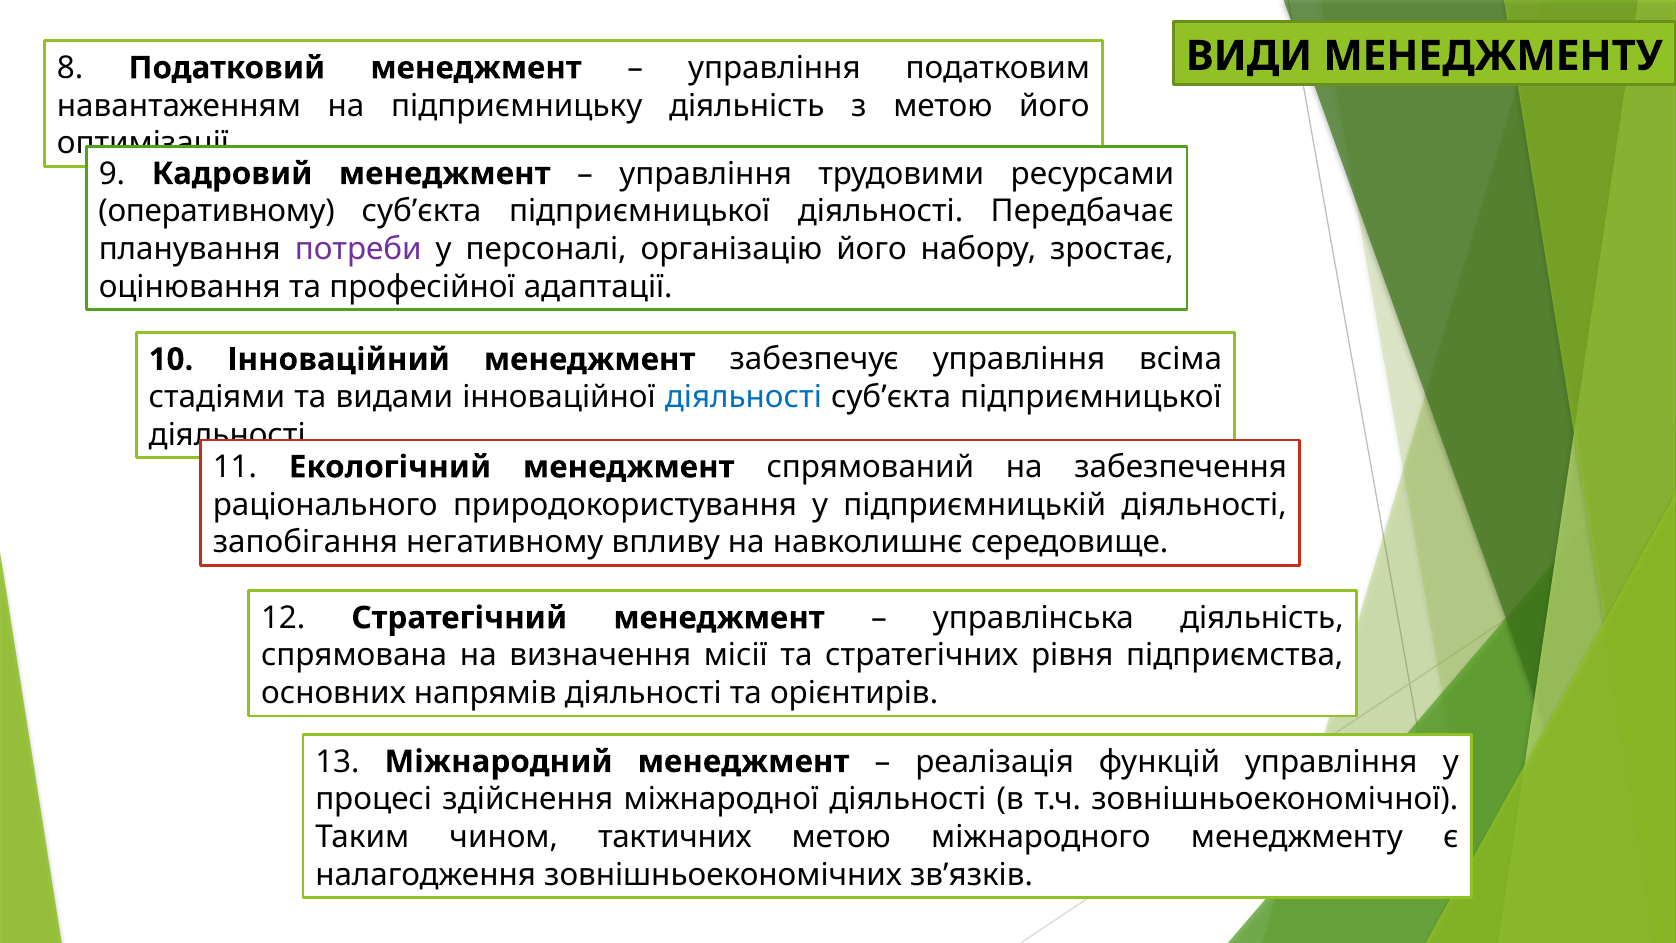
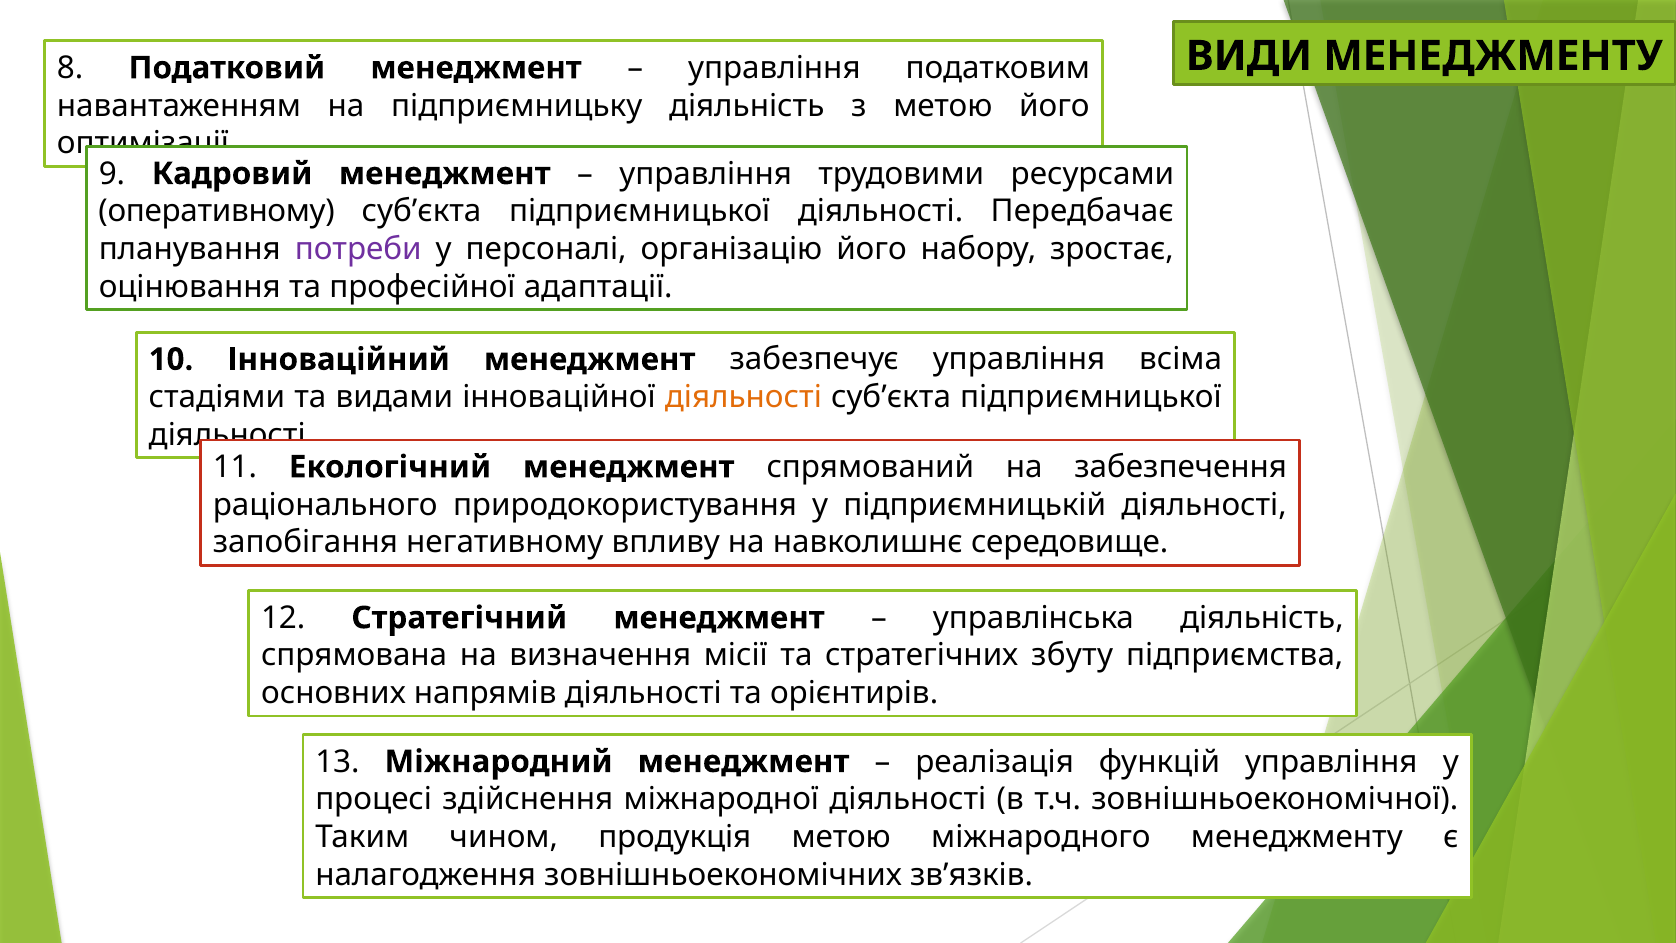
діяльності at (743, 397) colour: blue -> orange
рівня: рівня -> збуту
тактичних: тактичних -> продукція
